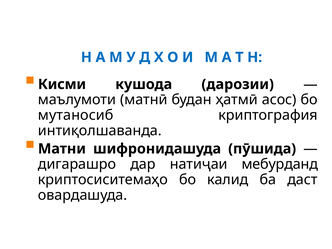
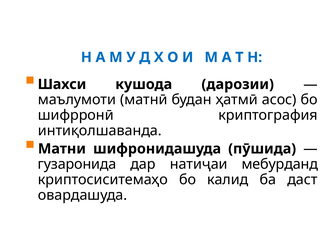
Кисми: Кисми -> Шахси
мутаносиб: мутаносиб -> шифрронӣ
дигарашро: дигарашро -> гузаронида
